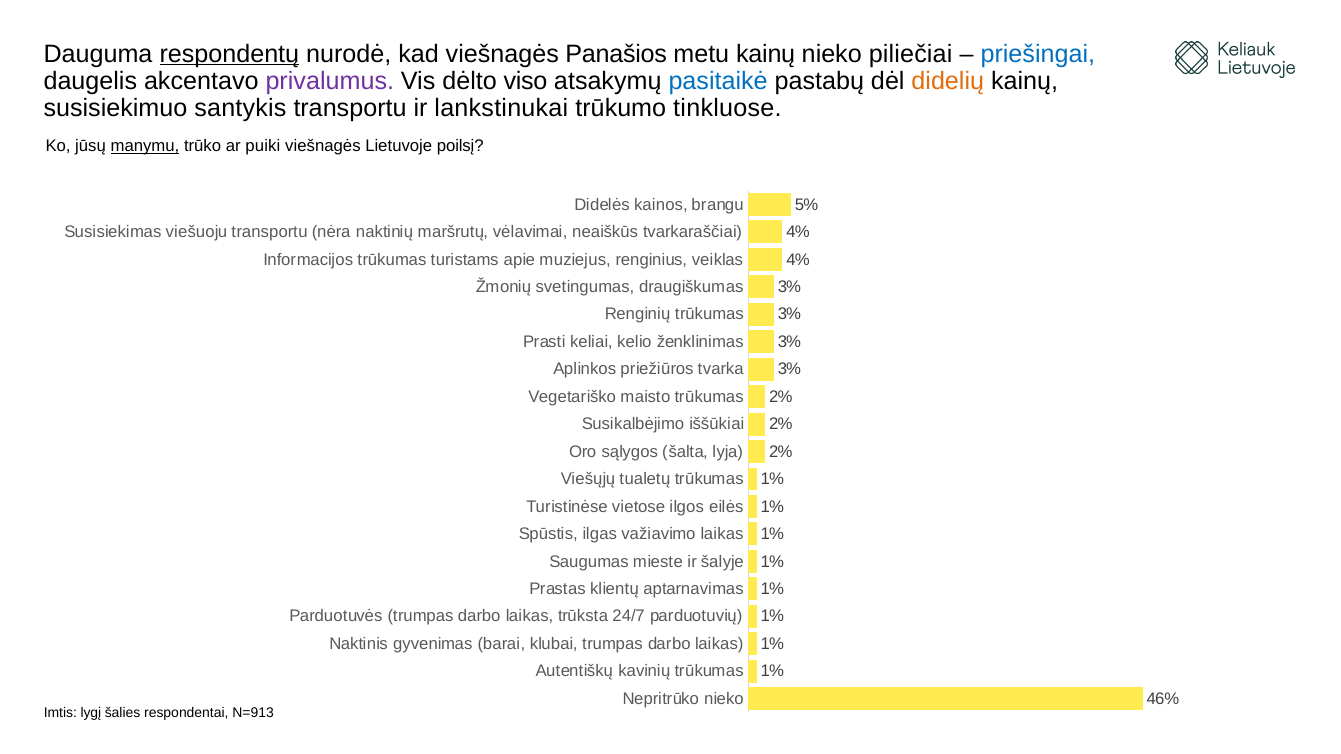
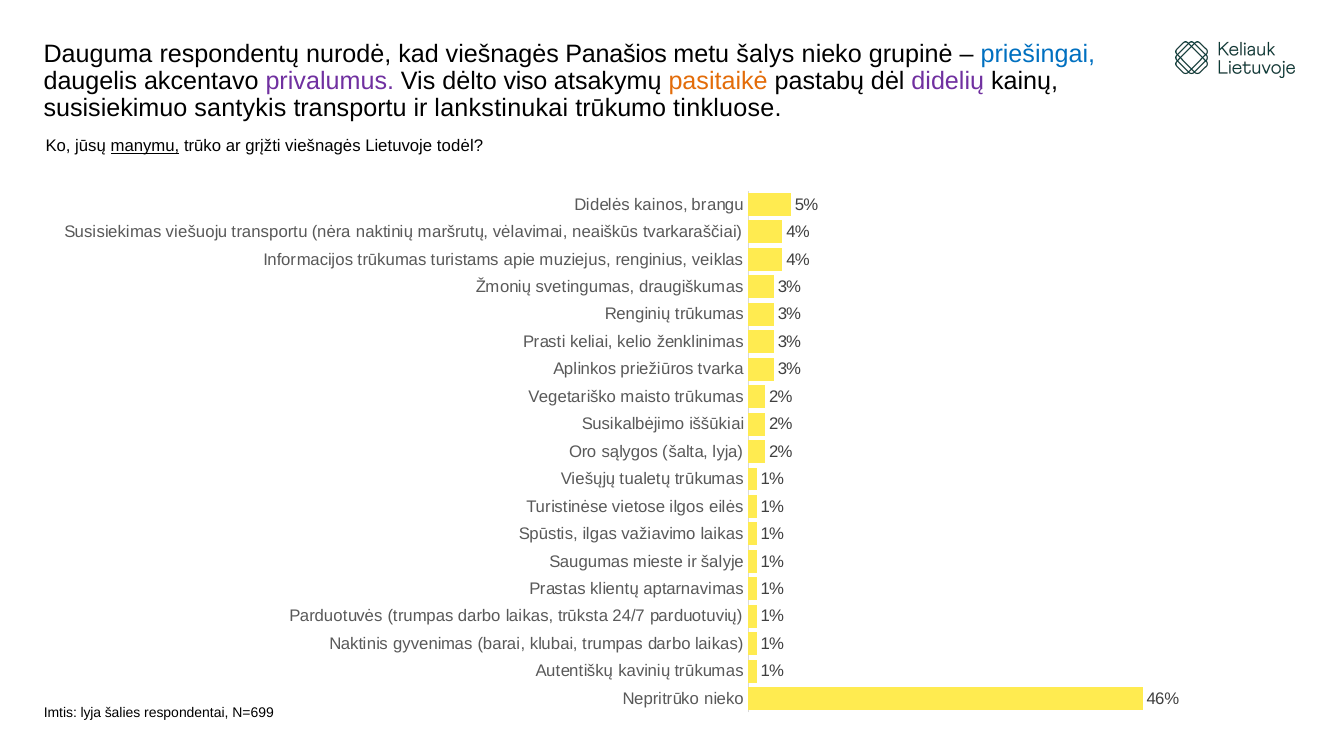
respondentų underline: present -> none
metu kainų: kainų -> šalys
piliečiai: piliečiai -> grupinė
pasitaikė colour: blue -> orange
didelių colour: orange -> purple
puiki: puiki -> grįžti
poilsį: poilsį -> todėl
Imtis lygį: lygį -> lyja
N=913: N=913 -> N=699
